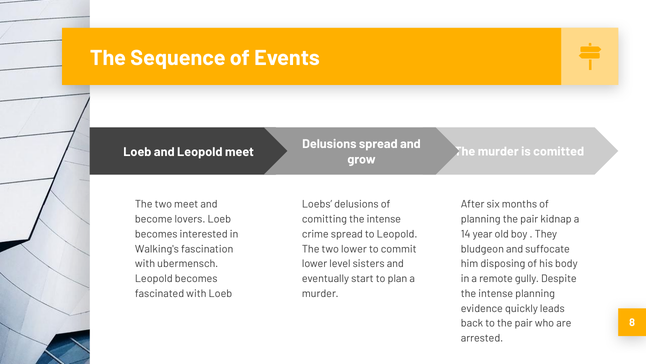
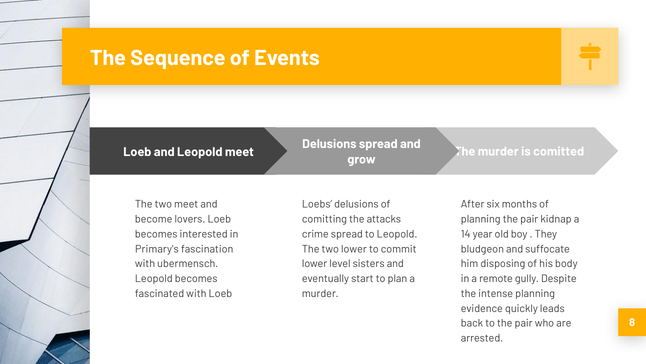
comitting the intense: intense -> attacks
Walking's: Walking's -> Primary's
